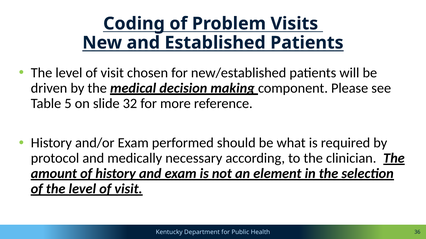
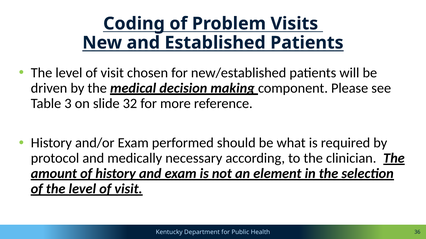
5: 5 -> 3
